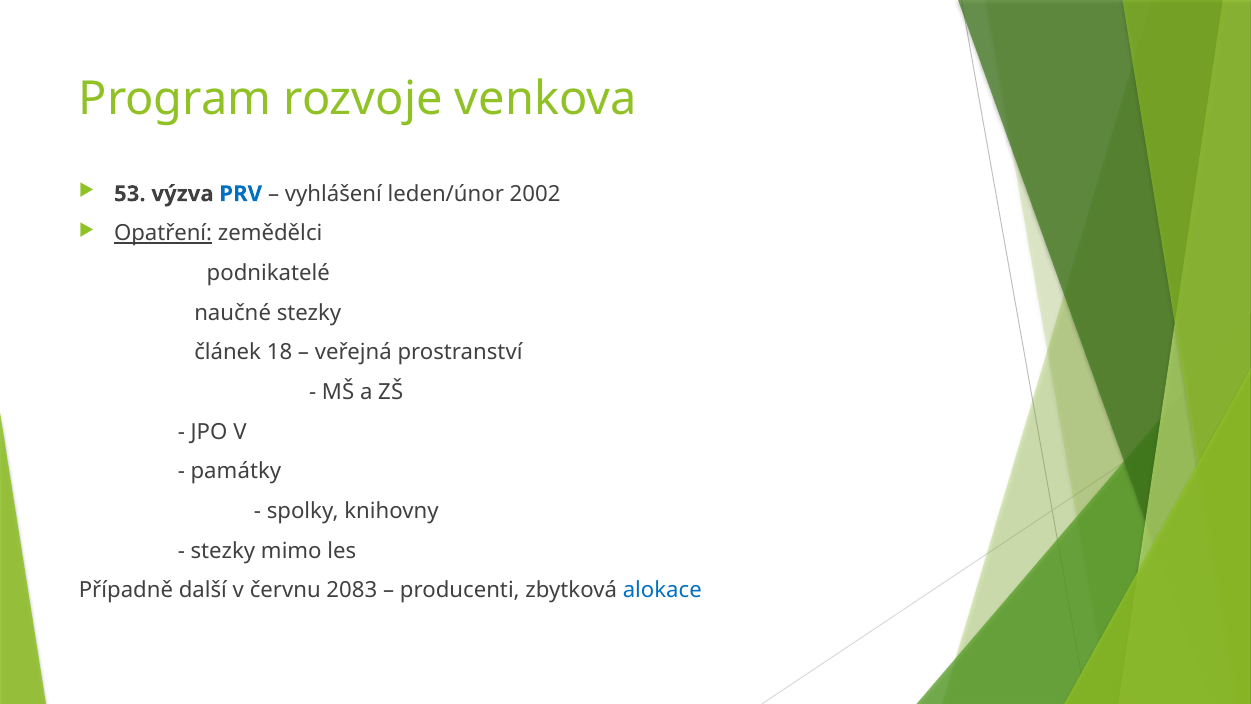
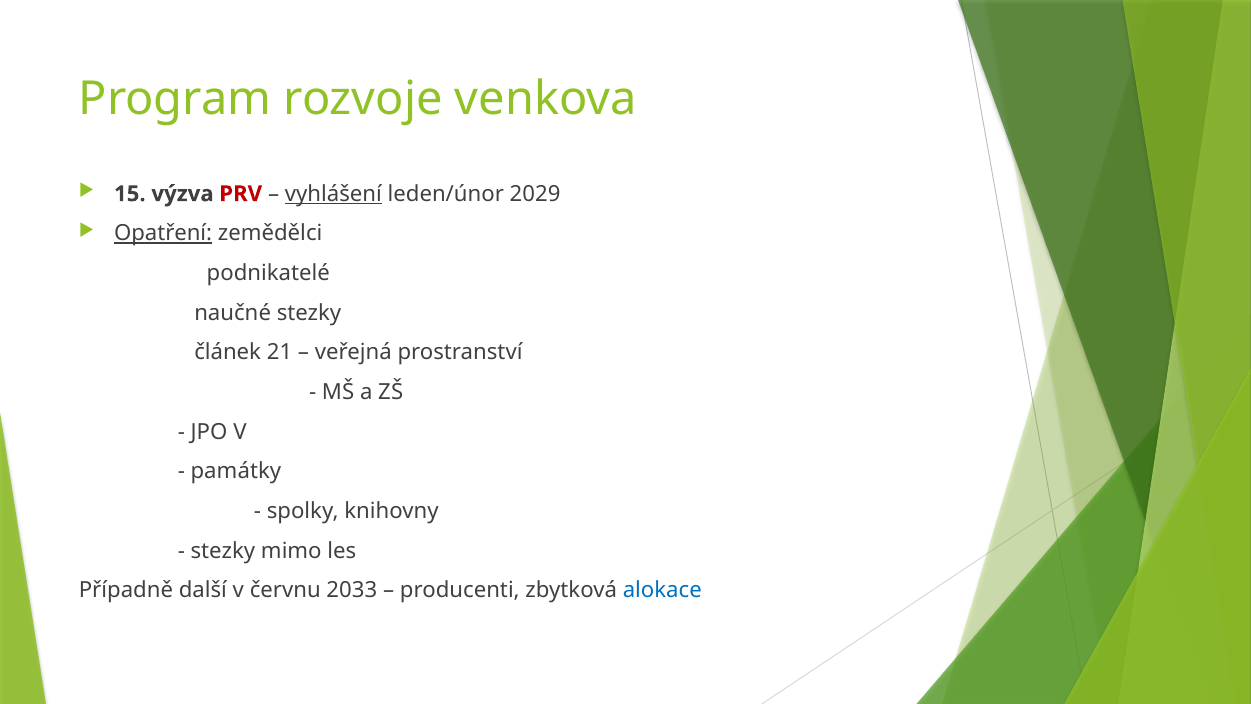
53: 53 -> 15
PRV colour: blue -> red
vyhlášení underline: none -> present
2002: 2002 -> 2029
18: 18 -> 21
2083: 2083 -> 2033
